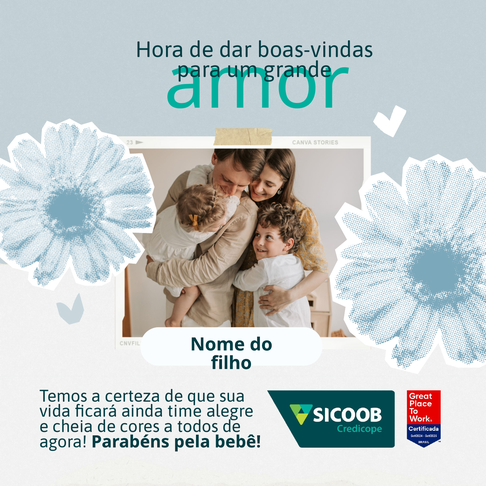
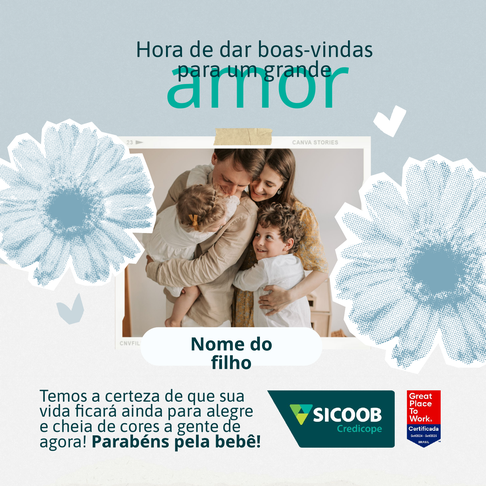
ainda time: time -> para
todos: todos -> gente
